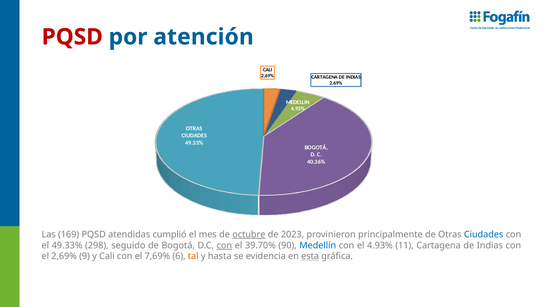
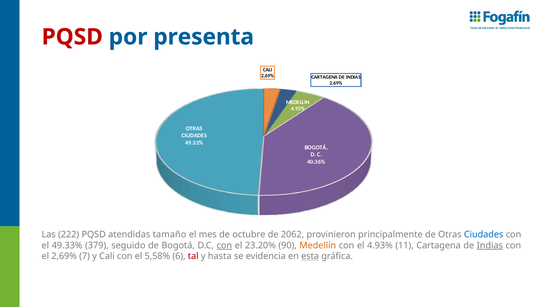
atención: atención -> presenta
169: 169 -> 222
cumplió: cumplió -> tamaño
octubre underline: present -> none
2023: 2023 -> 2062
298: 298 -> 379
39.70%: 39.70% -> 23.20%
Medellín colour: blue -> orange
Indias at (490, 246) underline: none -> present
9: 9 -> 7
7,69%: 7,69% -> 5,58%
tal colour: orange -> red
